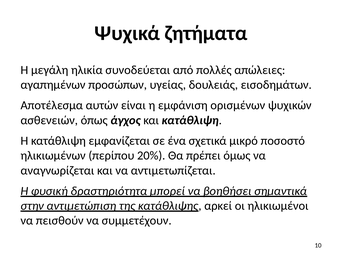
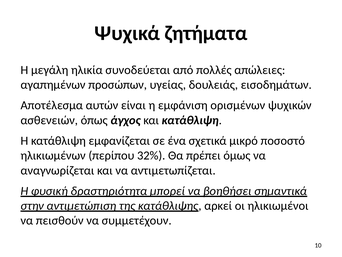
20%: 20% -> 32%
